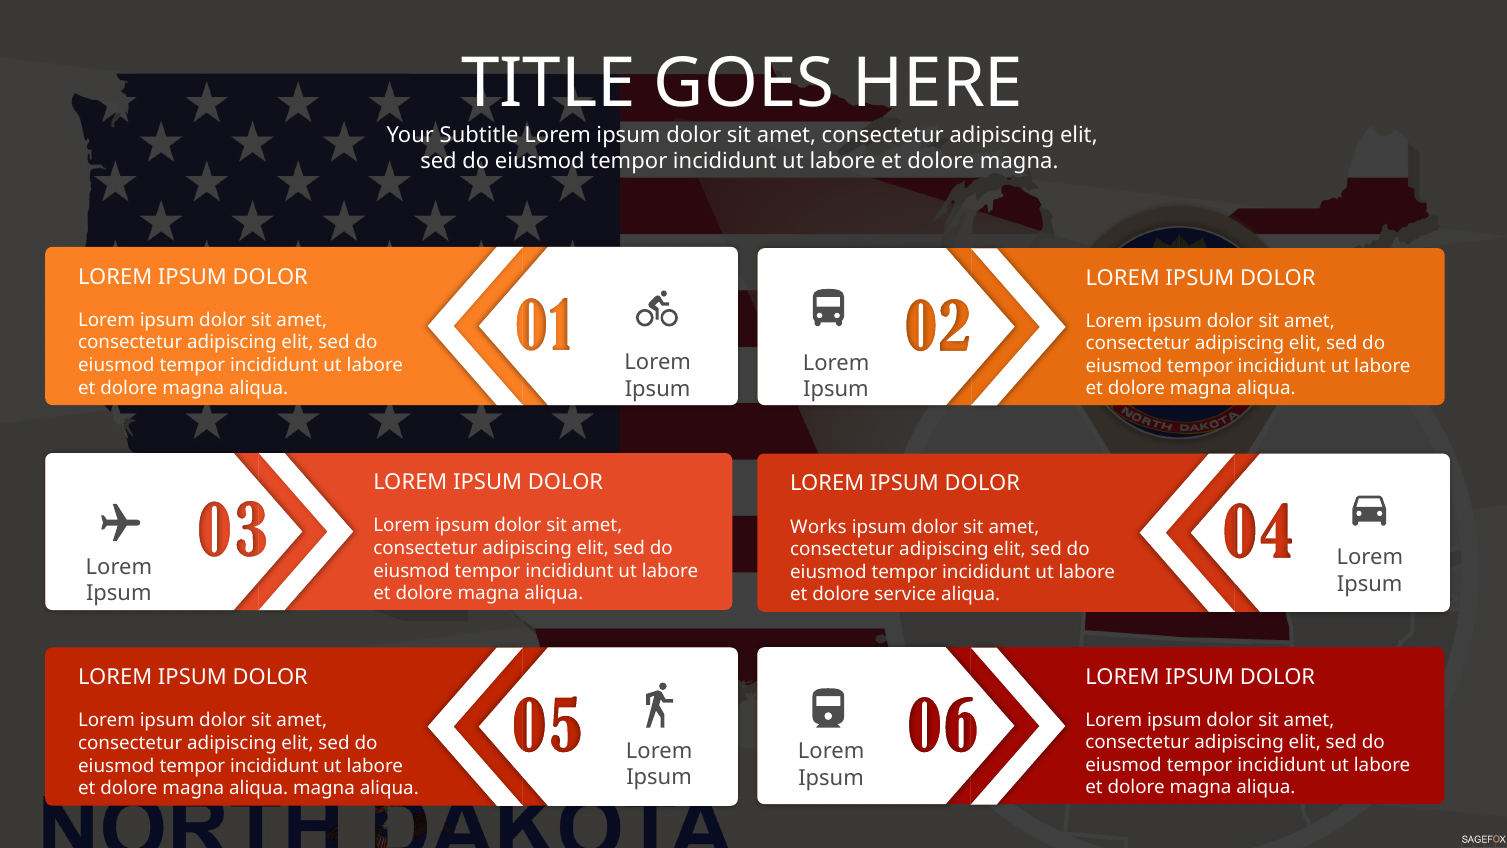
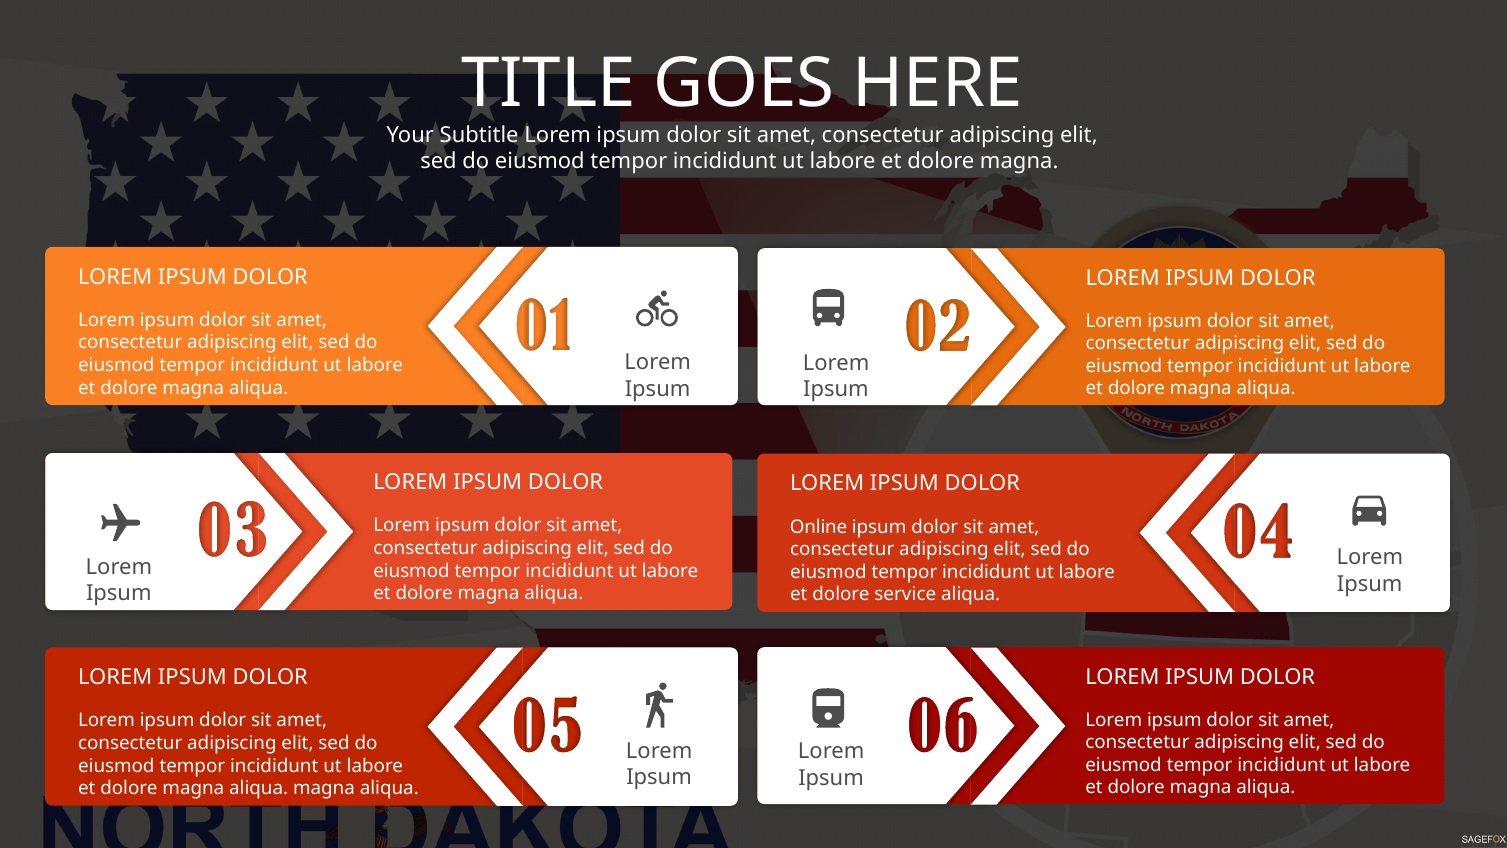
Works: Works -> Online
